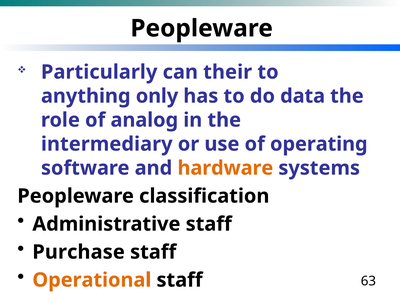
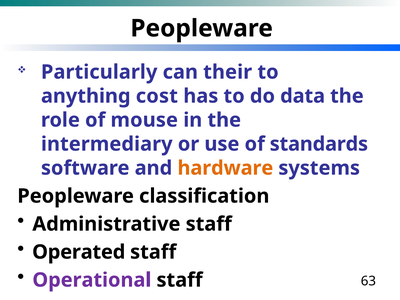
only: only -> cost
analog: analog -> mouse
operating: operating -> standards
Purchase: Purchase -> Operated
Operational colour: orange -> purple
